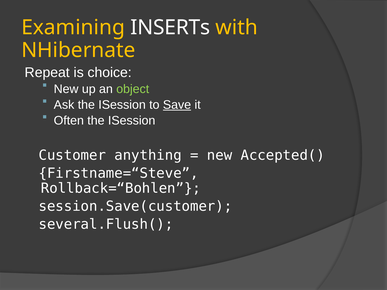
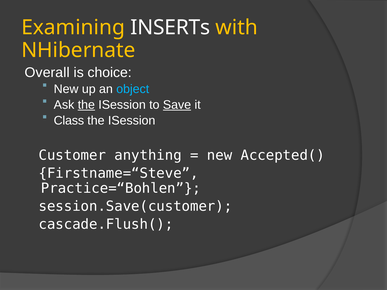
Repeat: Repeat -> Overall
object colour: light green -> light blue
the at (86, 105) underline: none -> present
Often: Often -> Class
Rollback=“Bohlen: Rollback=“Bohlen -> Practice=“Bohlen
several.Flush(: several.Flush( -> cascade.Flush(
